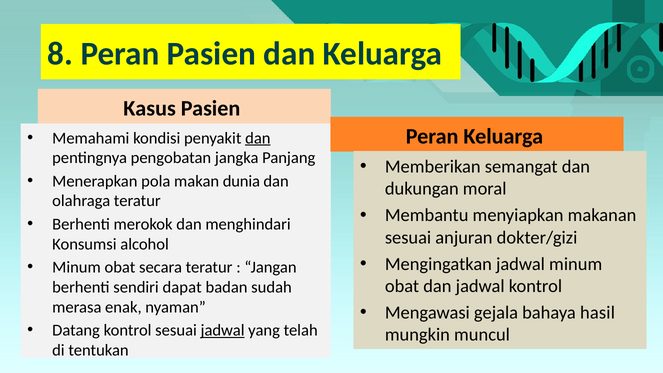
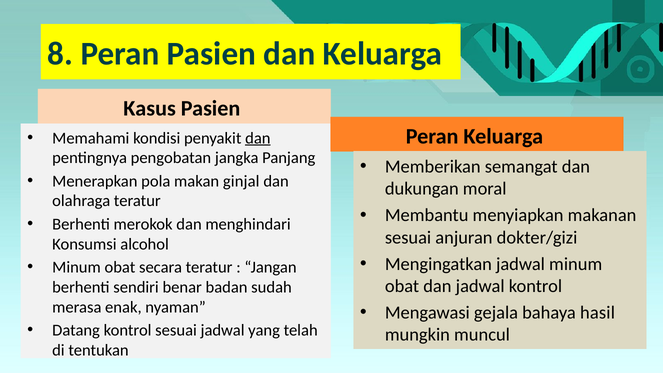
dunia: dunia -> ginjal
dapat: dapat -> benar
jadwal at (223, 330) underline: present -> none
